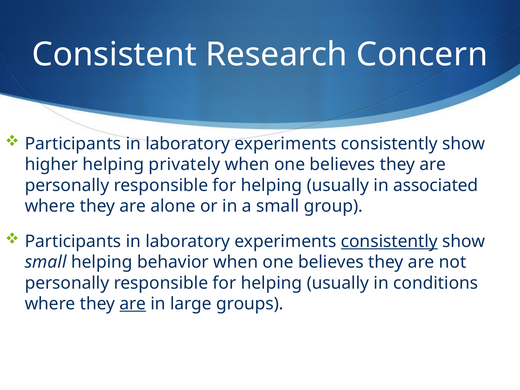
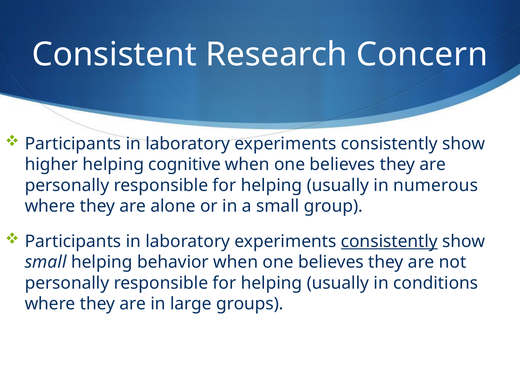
privately: privately -> cognitive
associated: associated -> numerous
are at (133, 304) underline: present -> none
